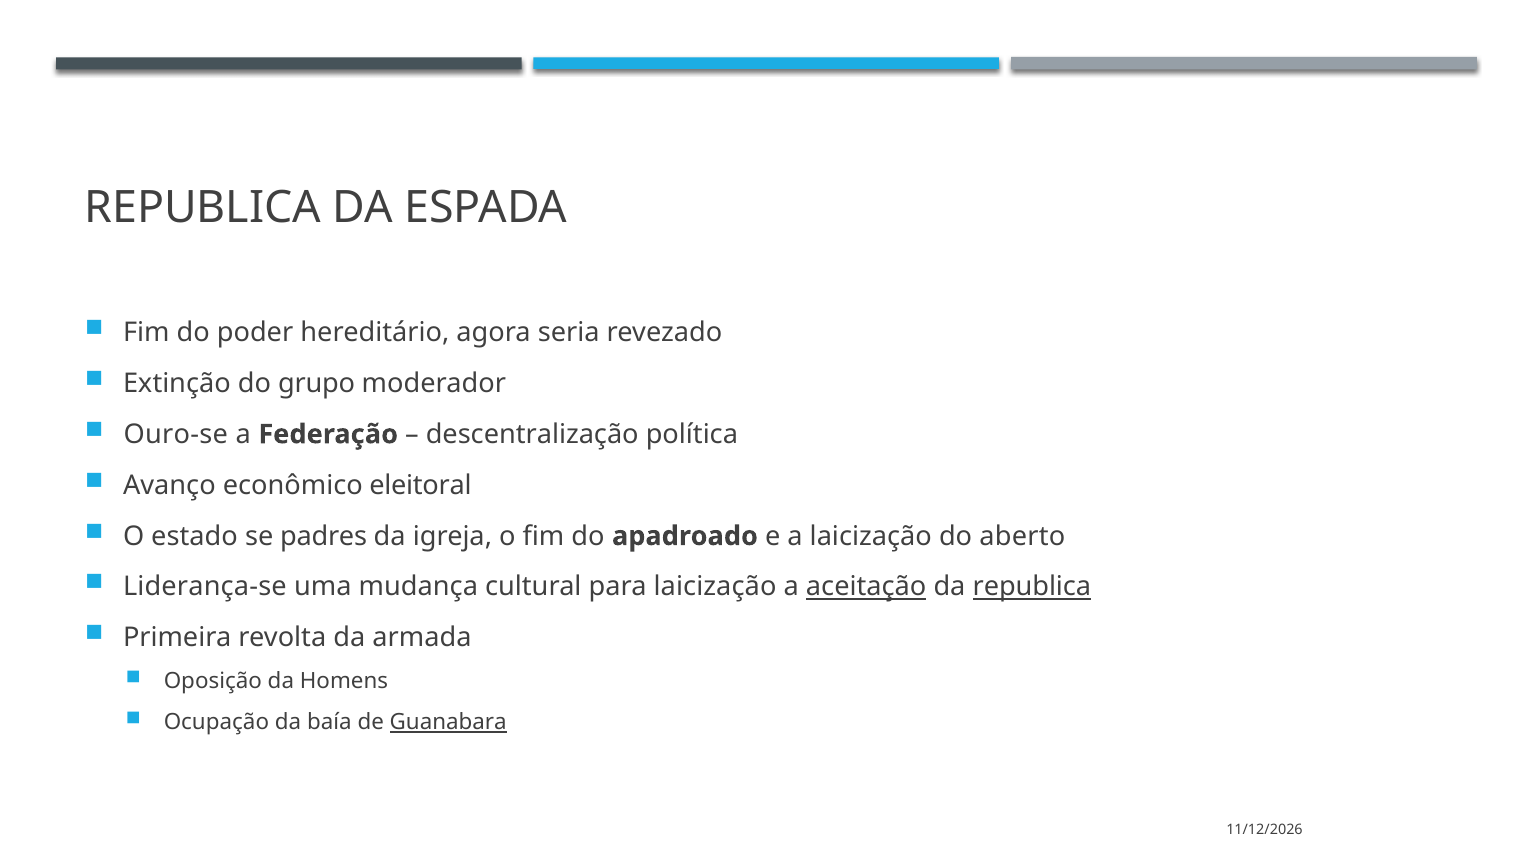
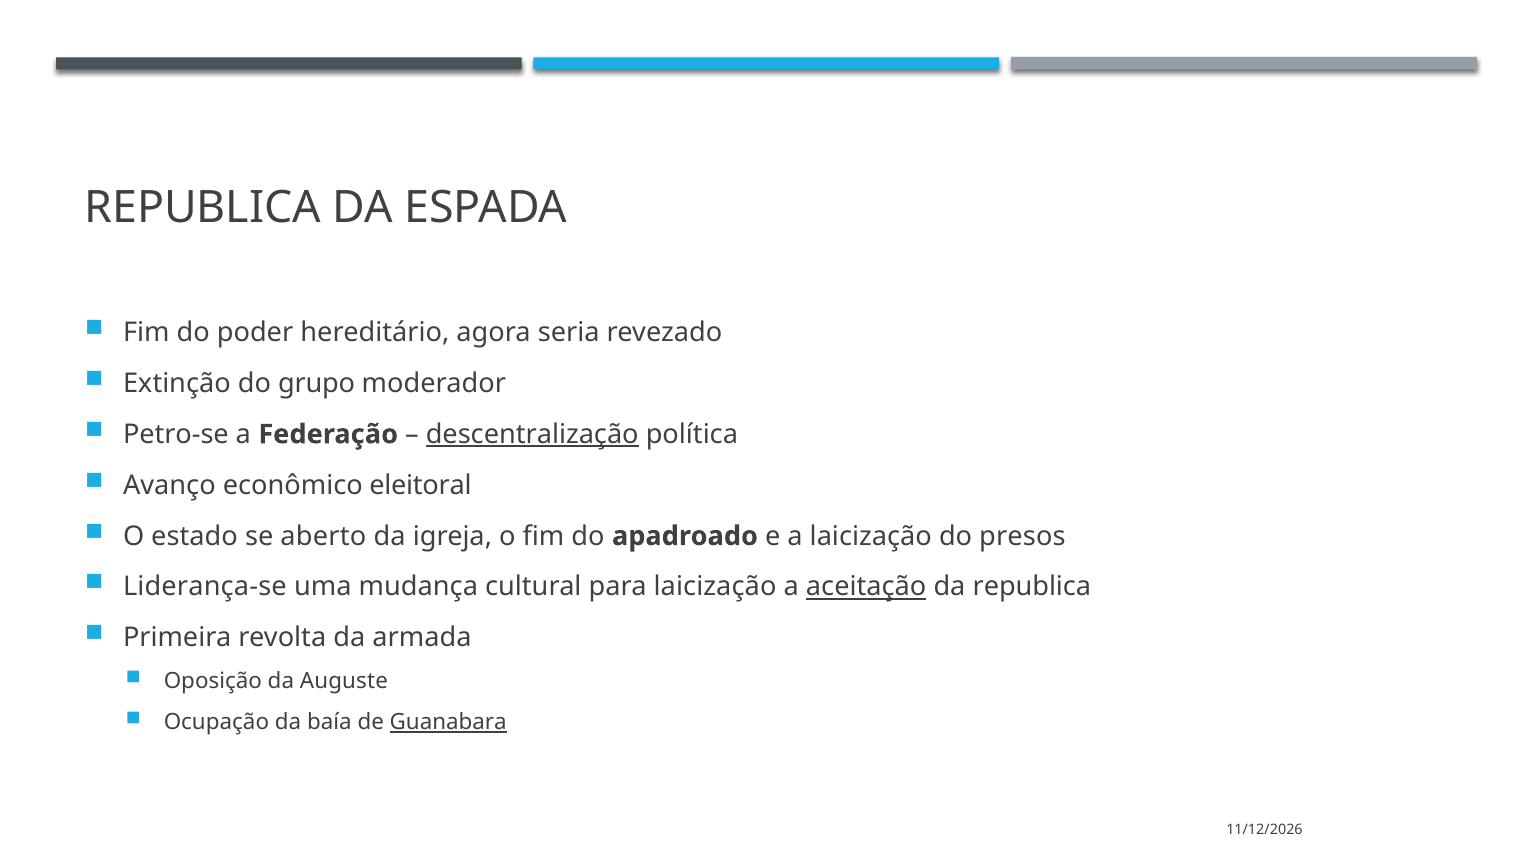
Ouro-se: Ouro-se -> Petro-se
descentralização underline: none -> present
padres: padres -> aberto
aberto: aberto -> presos
republica at (1032, 587) underline: present -> none
Homens: Homens -> Auguste
